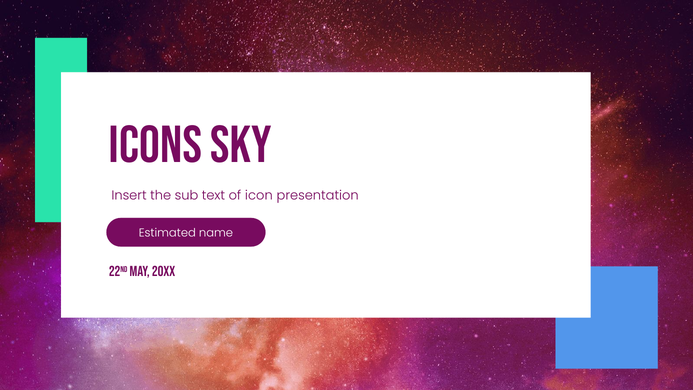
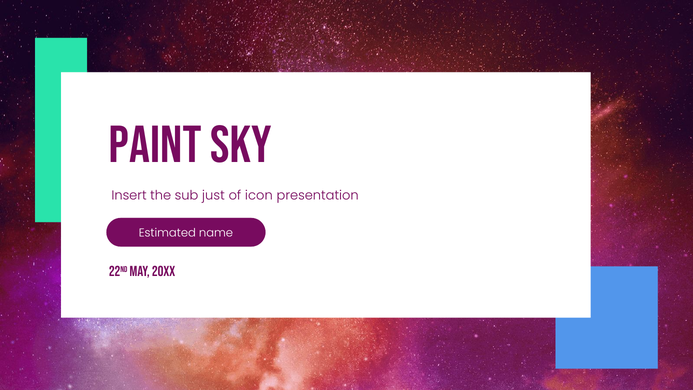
ICONS: ICONS -> PAINT
text: text -> just
